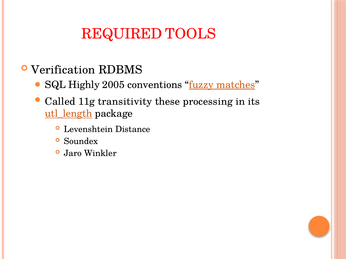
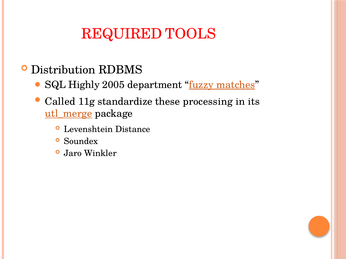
Verification: Verification -> Distribution
conventions: conventions -> department
transitivity: transitivity -> standardize
utl_length: utl_length -> utl_merge
